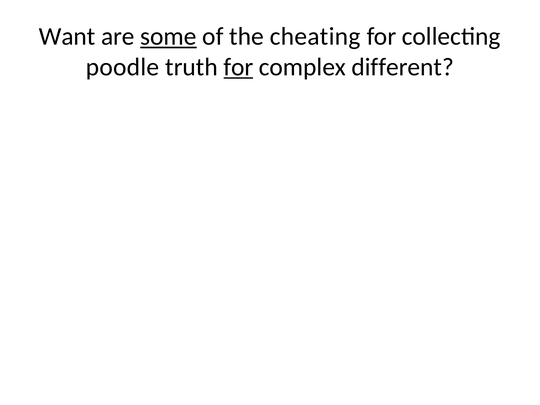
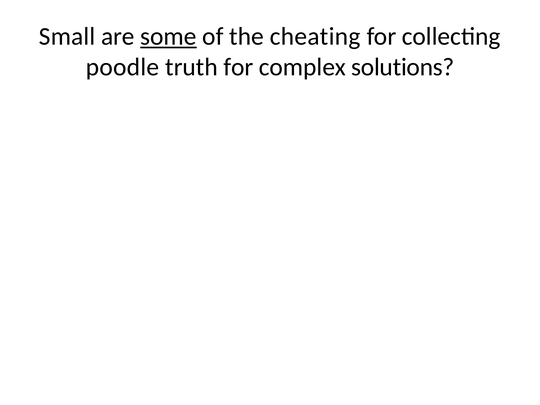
Want: Want -> Small
for at (238, 67) underline: present -> none
different: different -> solutions
